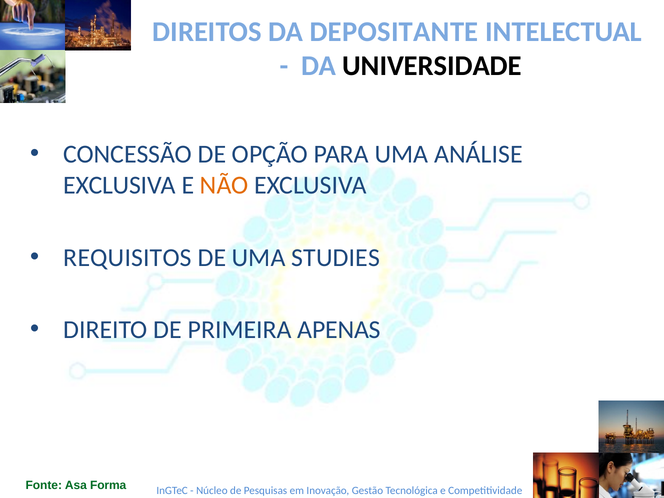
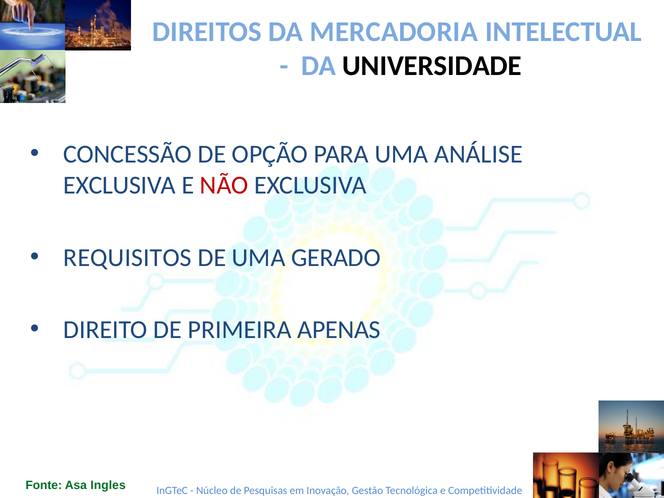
DEPOSITANTE: DEPOSITANTE -> MERCADORIA
NÃO colour: orange -> red
STUDIES: STUDIES -> GERADO
Forma: Forma -> Ingles
